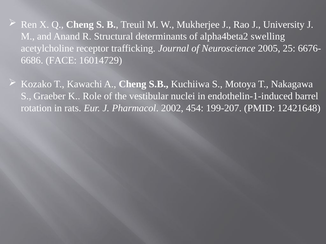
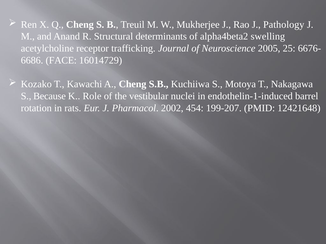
University: University -> Pathology
Graeber: Graeber -> Because
